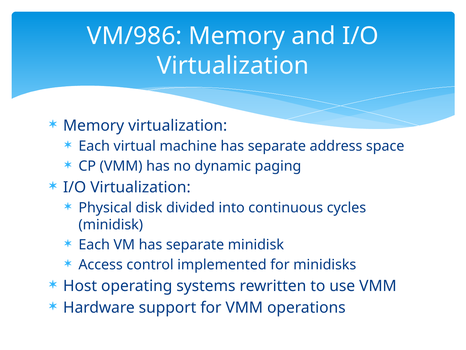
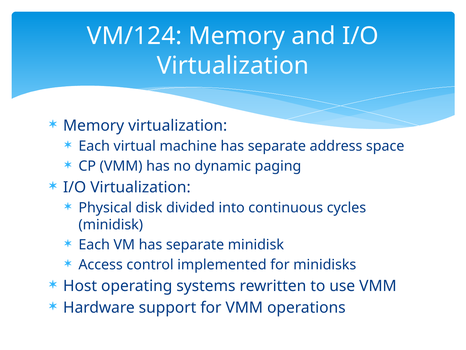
VM/986: VM/986 -> VM/124
